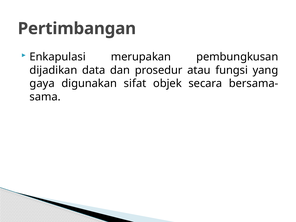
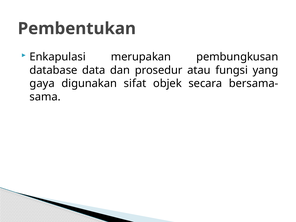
Pertimbangan: Pertimbangan -> Pembentukan
dijadikan: dijadikan -> database
